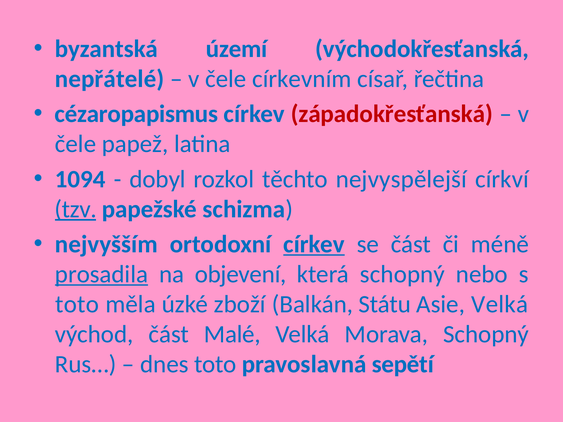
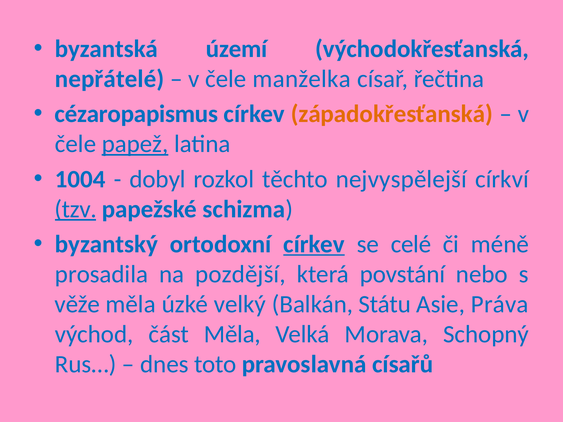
církevním: církevním -> manželka
západokřesťanská colour: red -> orange
papež underline: none -> present
1094: 1094 -> 1004
nejvyšším: nejvyšším -> byzantský
se část: část -> celé
prosadila underline: present -> none
objevení: objevení -> pozdější
která schopný: schopný -> povstání
toto at (77, 304): toto -> věže
zboží: zboží -> velký
Asie Velká: Velká -> Práva
část Malé: Malé -> Měla
sepětí: sepětí -> císařů
